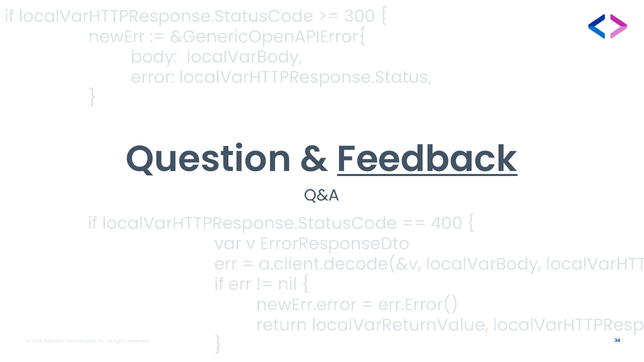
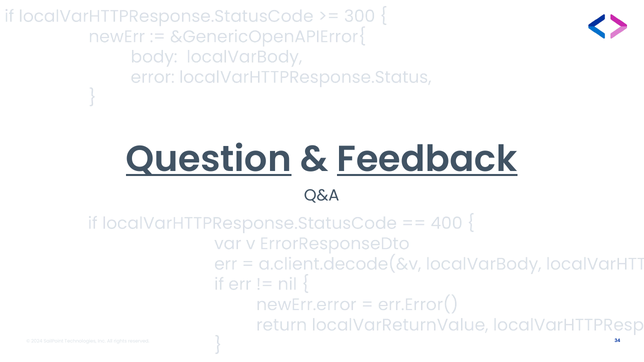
Question underline: none -> present
